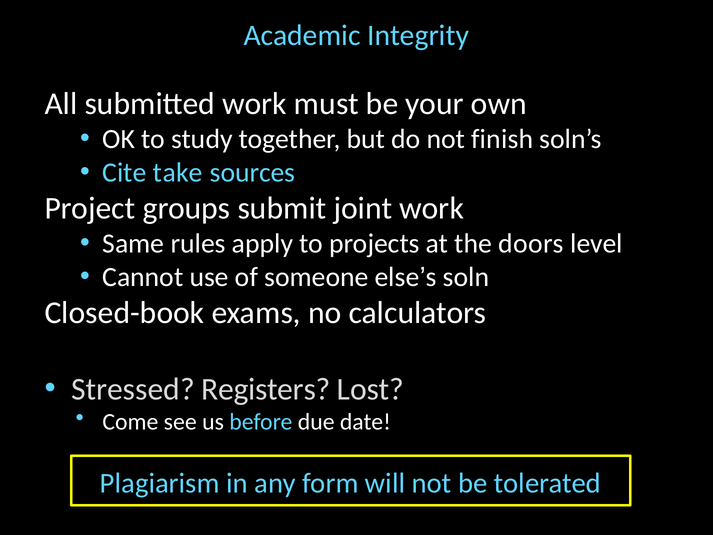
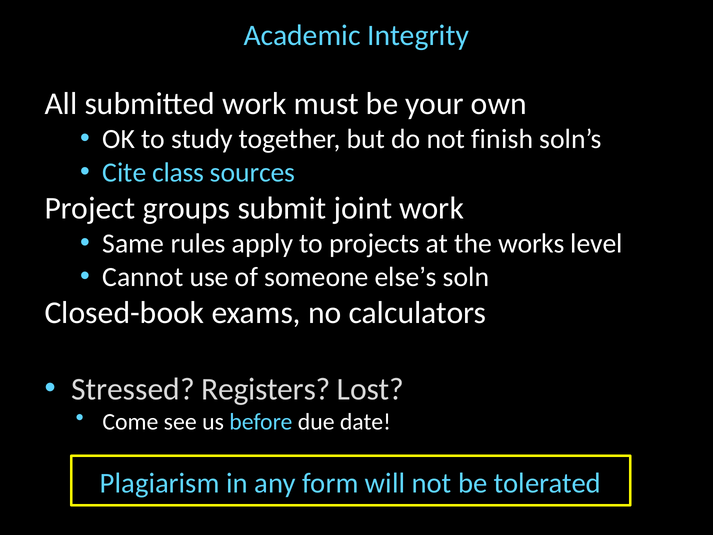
take: take -> class
doors: doors -> works
